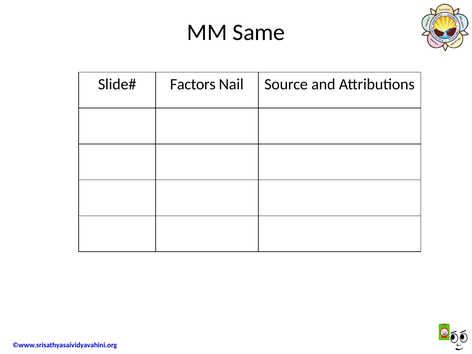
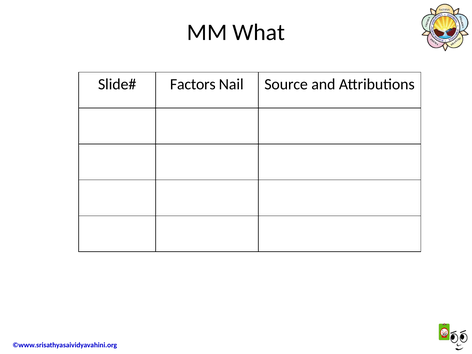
Same: Same -> What
